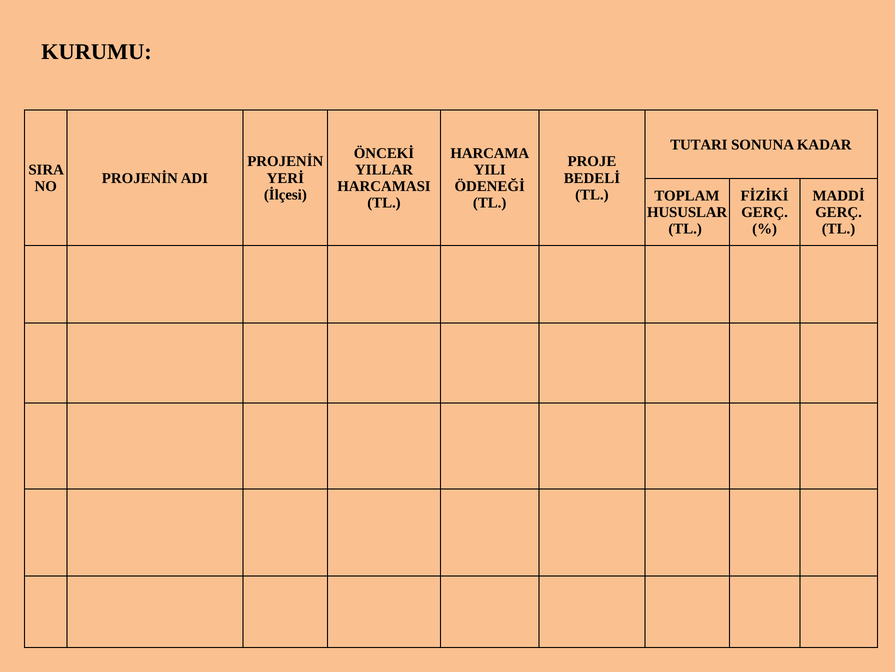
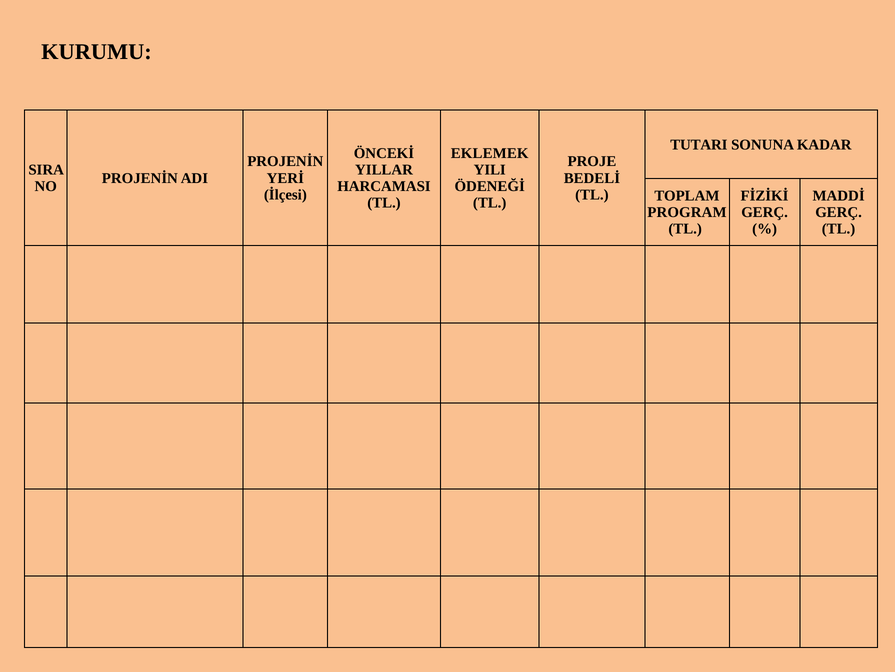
HARCAMA: HARCAMA -> EKLEMEK
HUSUSLAR: HUSUSLAR -> PROGRAM
